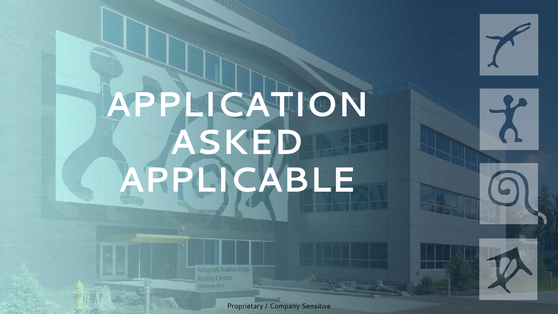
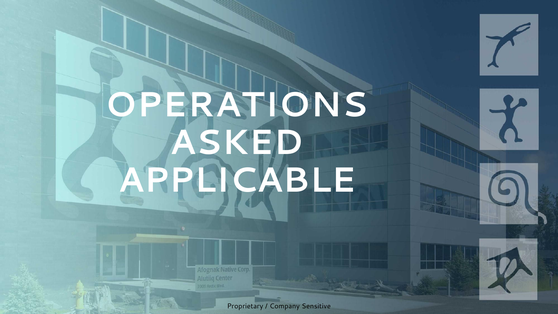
APPLICATION: APPLICATION -> OPERATIONS
